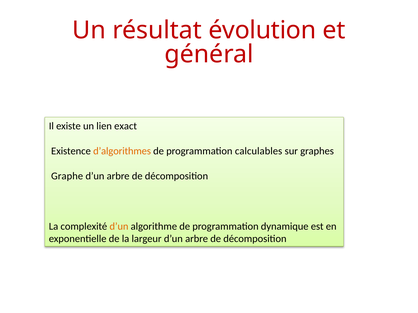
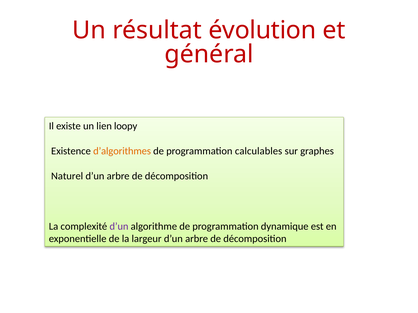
exact: exact -> loopy
Graphe: Graphe -> Naturel
d’un at (119, 227) colour: orange -> purple
